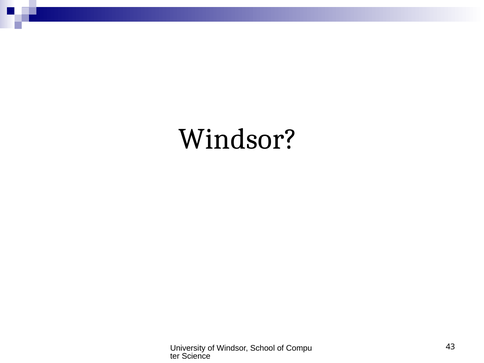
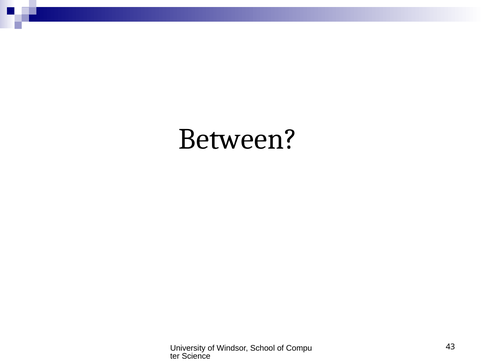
Windsor at (238, 139): Windsor -> Between
